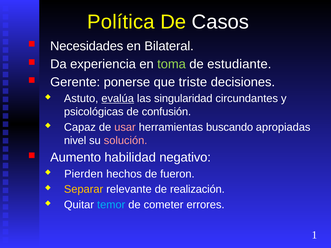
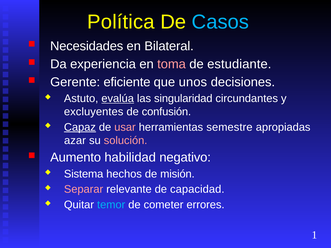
Casos colour: white -> light blue
toma colour: light green -> pink
ponerse: ponerse -> eficiente
triste: triste -> unos
psicológicas: psicológicas -> excluyentes
Capaz underline: none -> present
buscando: buscando -> semestre
nivel: nivel -> azar
Pierden: Pierden -> Sistema
fueron: fueron -> misión
Separar colour: yellow -> pink
realización: realización -> capacidad
